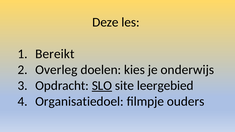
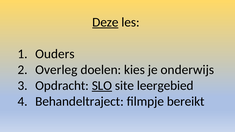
Deze underline: none -> present
Bereikt: Bereikt -> Ouders
Organisatiedoel: Organisatiedoel -> Behandeltraject
ouders: ouders -> bereikt
